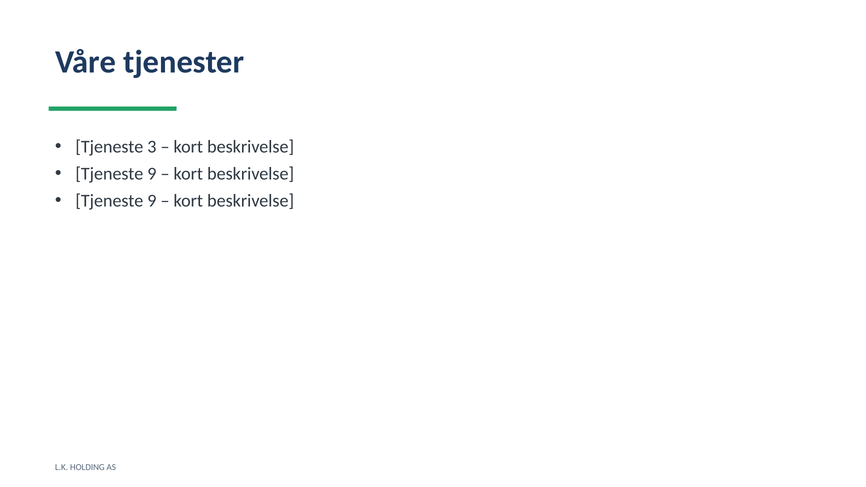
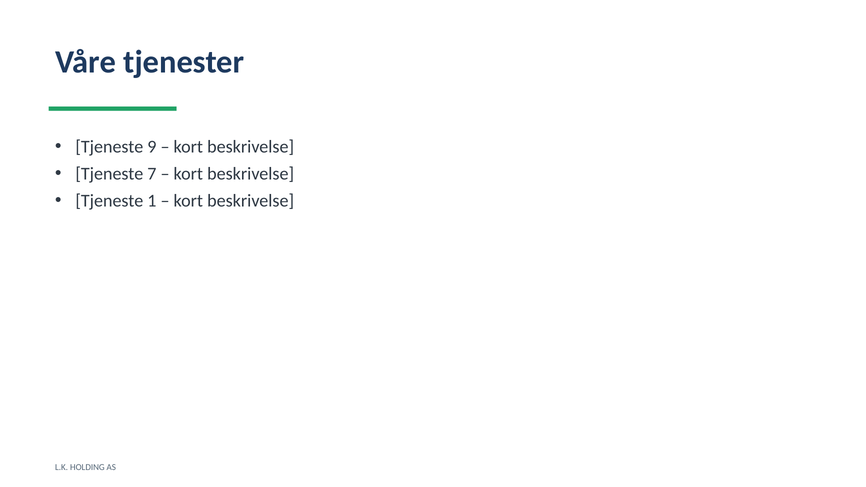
3: 3 -> 9
9 at (152, 174): 9 -> 7
9 at (152, 201): 9 -> 1
